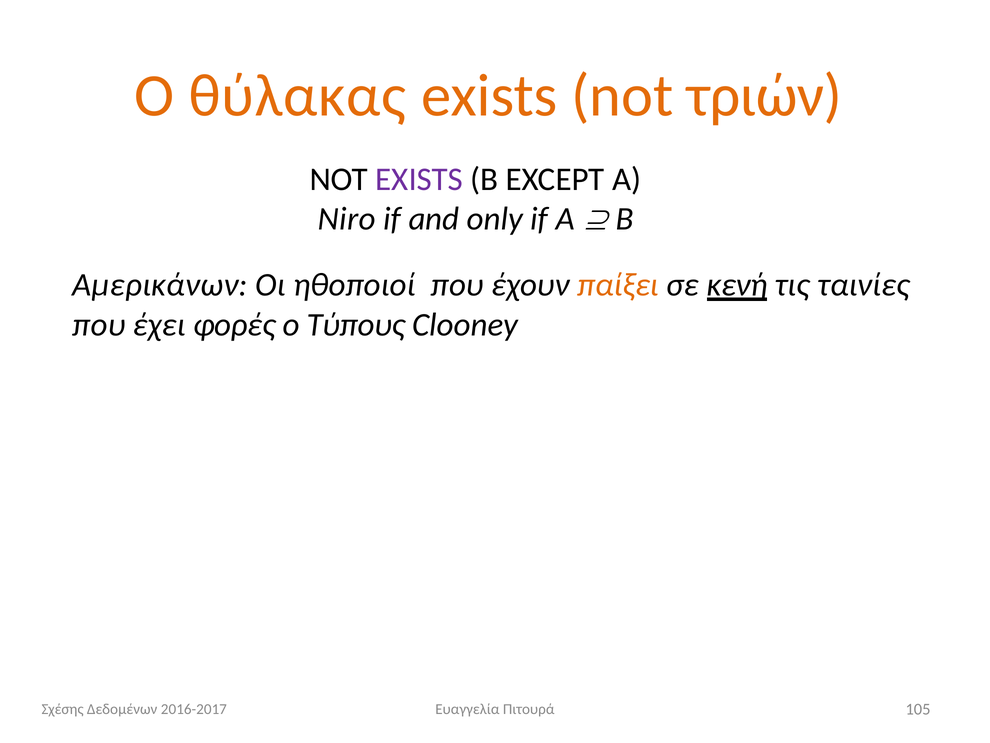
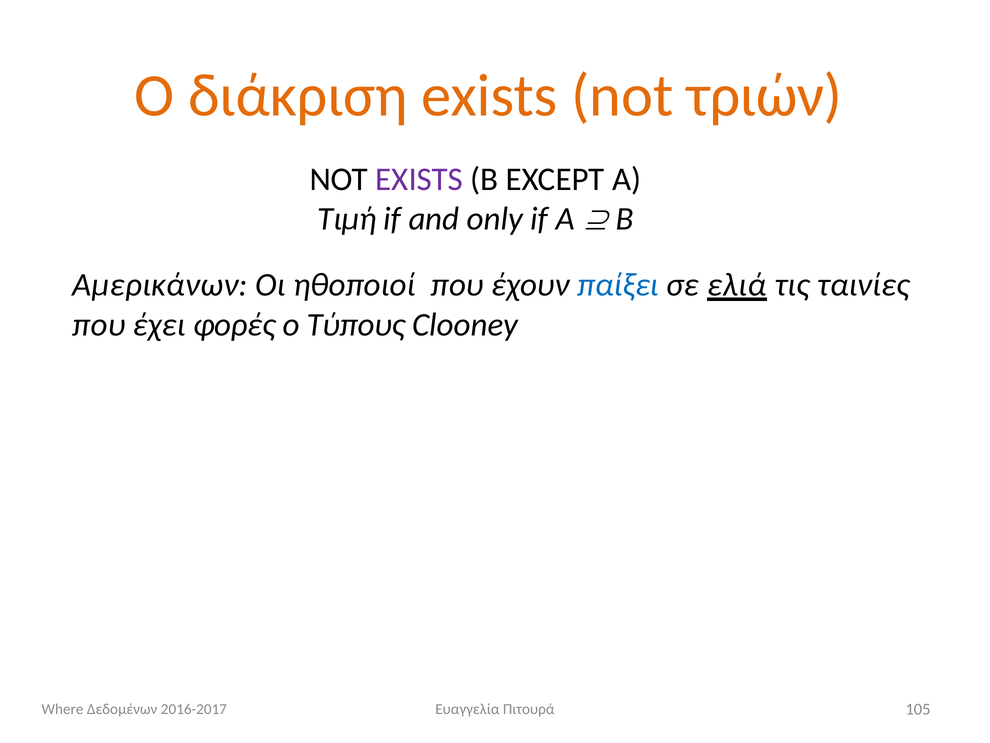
θύλακας: θύλακας -> διάκριση
Niro: Niro -> Τιμή
παίξει colour: orange -> blue
κενή: κενή -> ελιά
Σχέσης: Σχέσης -> Where
